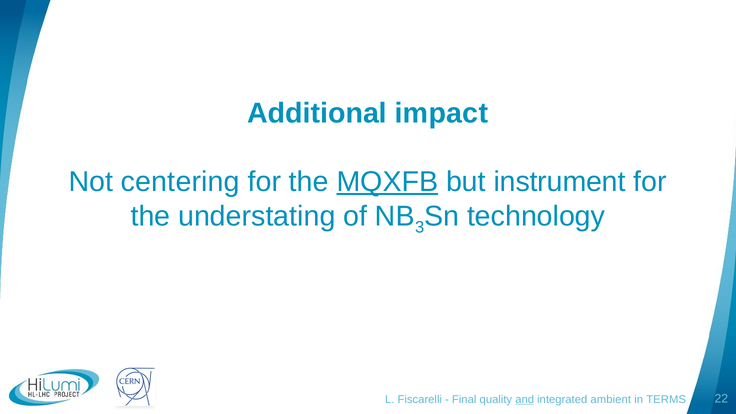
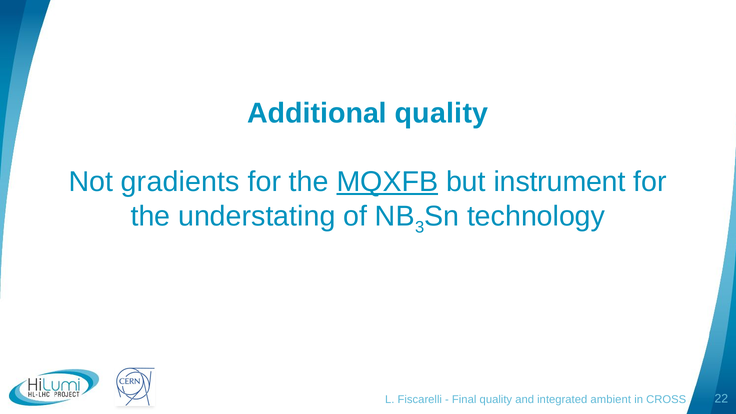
Additional impact: impact -> quality
centering: centering -> gradients
and underline: present -> none
TERMS: TERMS -> CROSS
